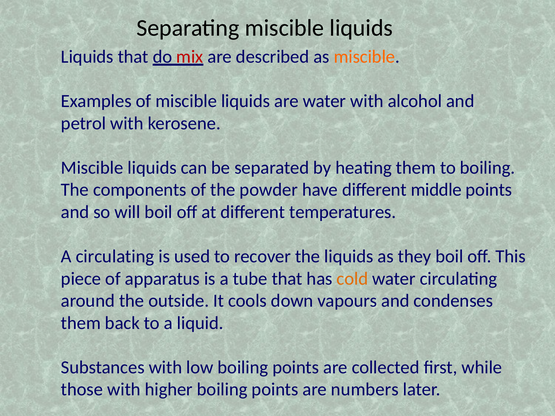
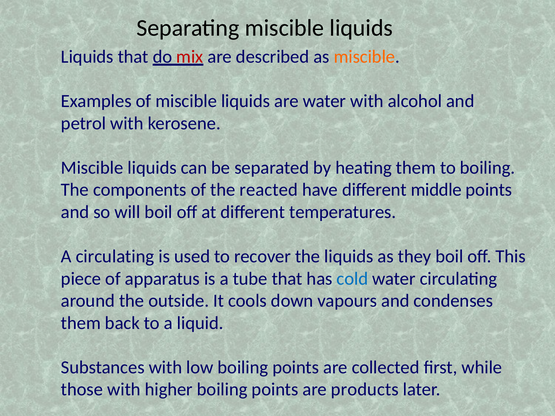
powder: powder -> reacted
cold colour: orange -> blue
numbers: numbers -> products
